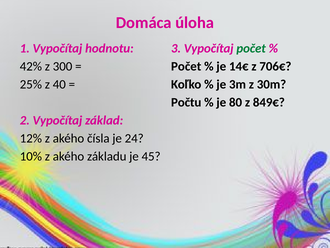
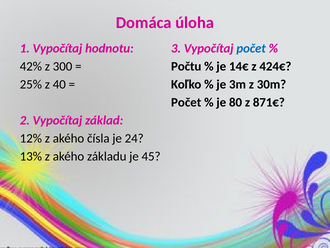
počet at (251, 48) colour: green -> blue
Počet at (186, 66): Počet -> Počtu
706€: 706€ -> 424€
Počtu at (186, 102): Počtu -> Počet
849€: 849€ -> 871€
10%: 10% -> 13%
